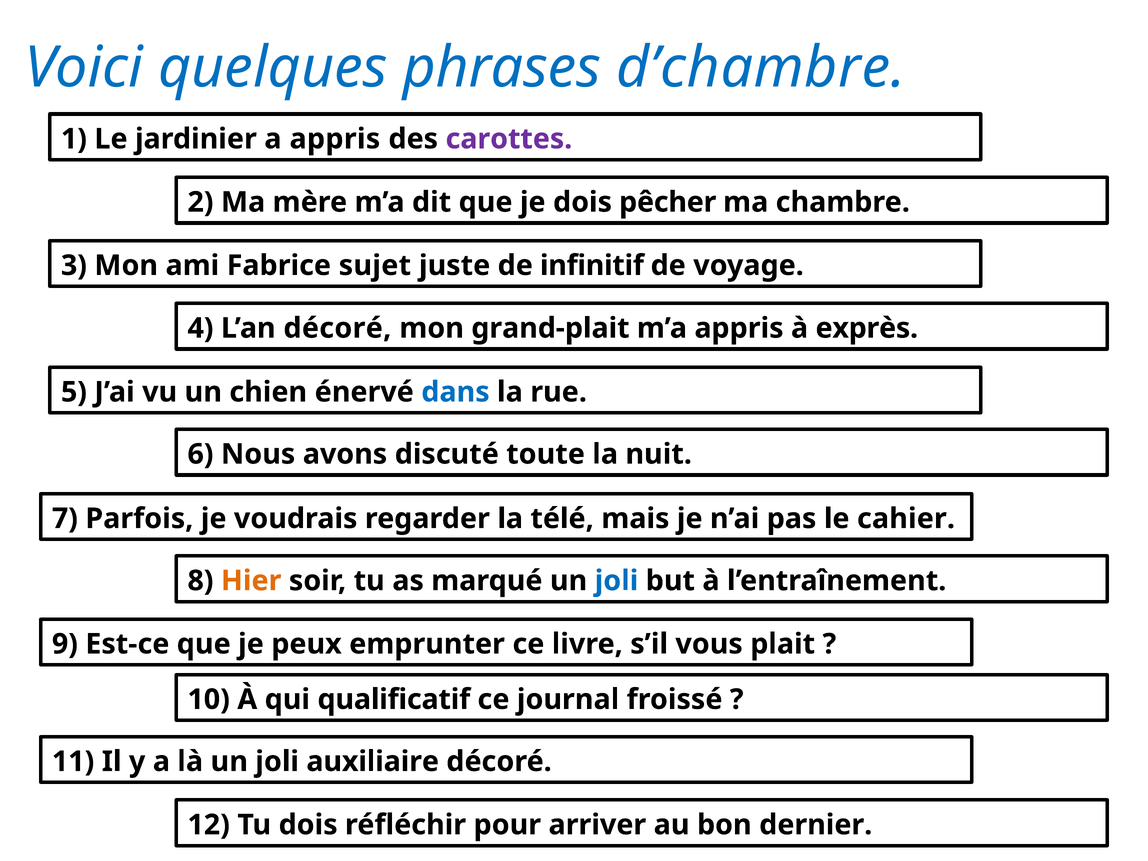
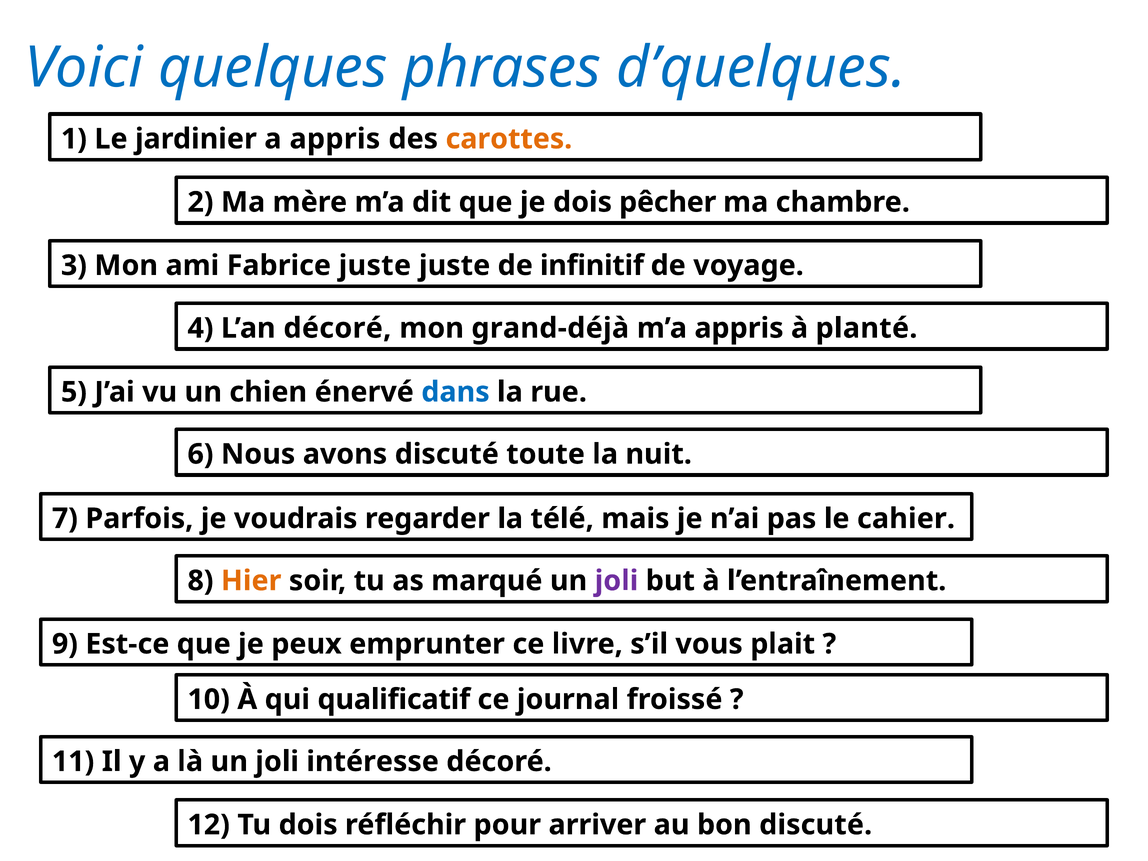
d’chambre: d’chambre -> d’quelques
carottes colour: purple -> orange
Fabrice sujet: sujet -> juste
grand-plait: grand-plait -> grand-déjà
exprès: exprès -> planté
joli at (617, 581) colour: blue -> purple
auxiliaire: auxiliaire -> intéresse
bon dernier: dernier -> discuté
